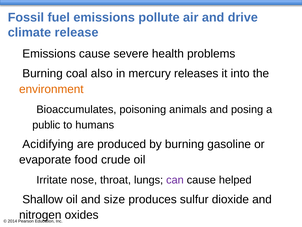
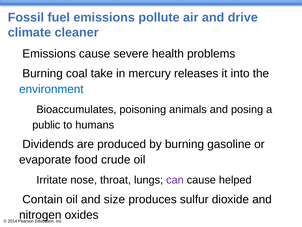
release: release -> cleaner
also: also -> take
environment colour: orange -> blue
Acidifying: Acidifying -> Dividends
Shallow: Shallow -> Contain
